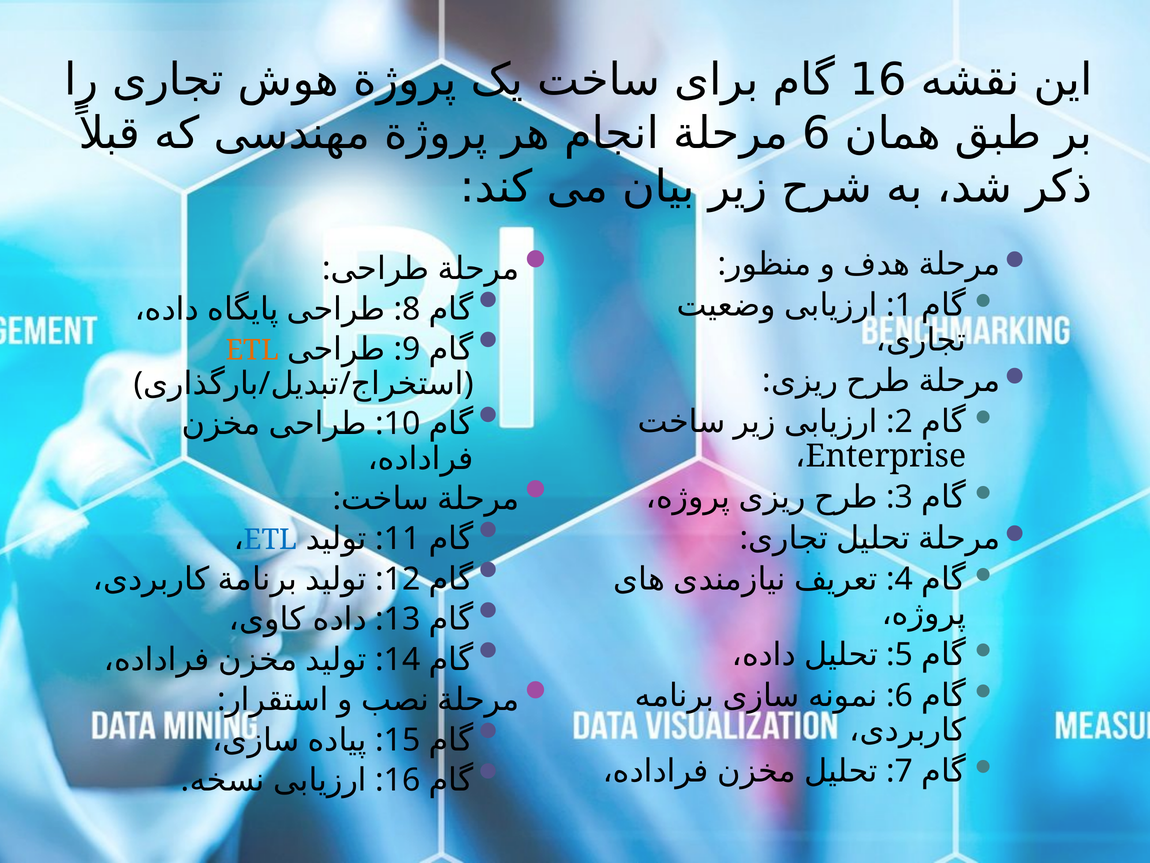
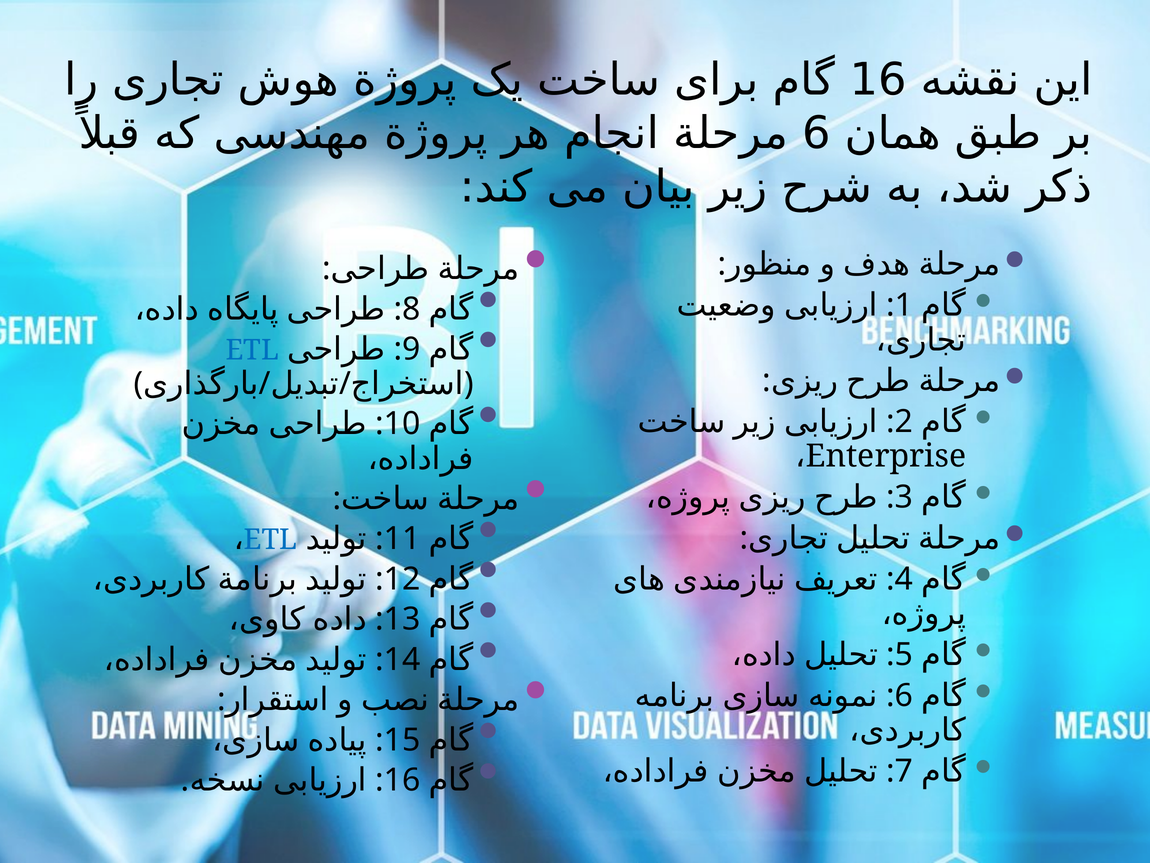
ETL at (252, 350) colour: orange -> blue
